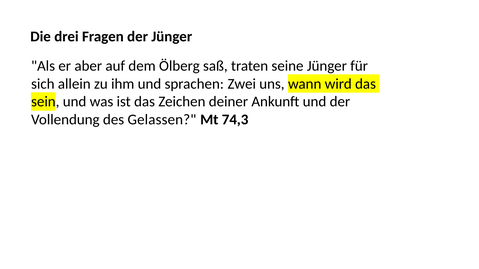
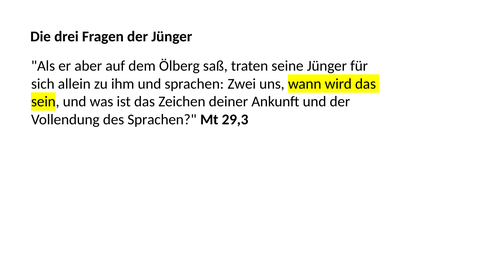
des Gelassen: Gelassen -> Sprachen
74,3: 74,3 -> 29,3
